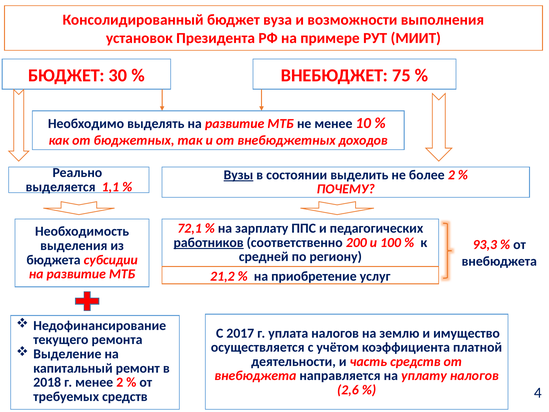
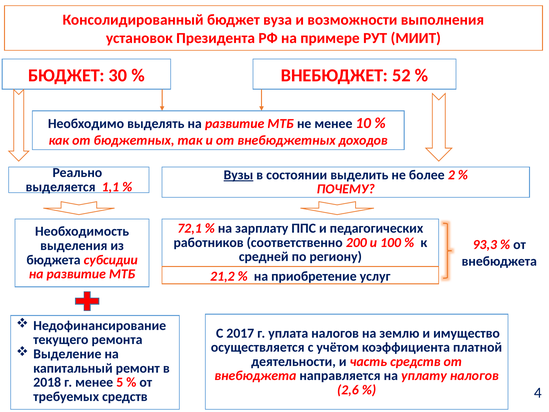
75: 75 -> 52
работников underline: present -> none
менее 2: 2 -> 5
